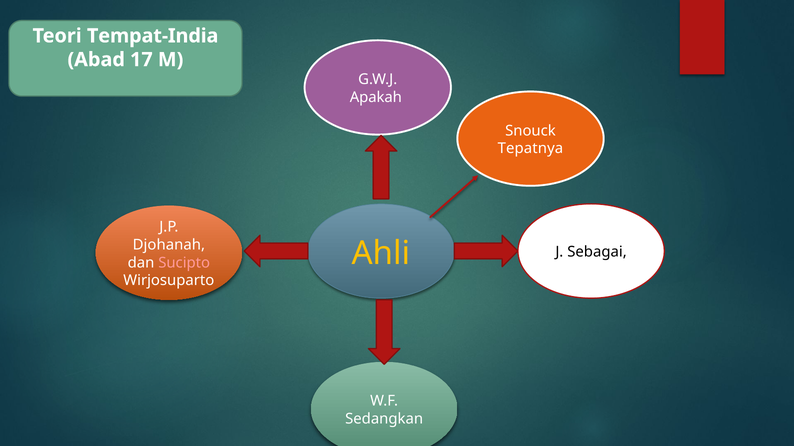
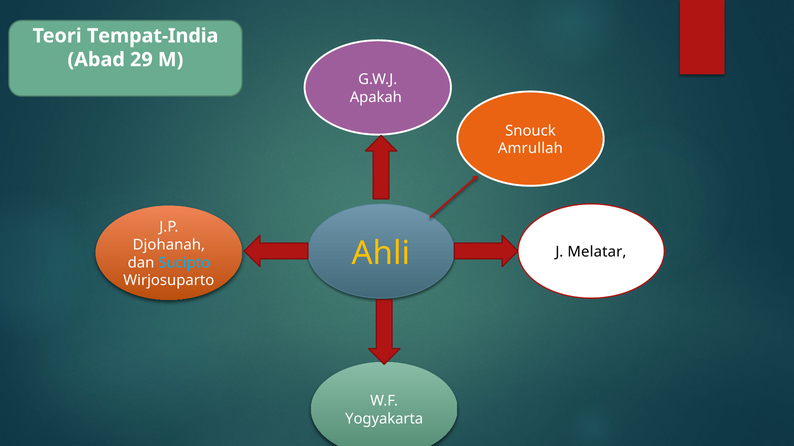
17: 17 -> 29
Tepatnya: Tepatnya -> Amrullah
Sebagai: Sebagai -> Melatar
Sucipto colour: pink -> light blue
Sedangkan: Sedangkan -> Yogyakarta
